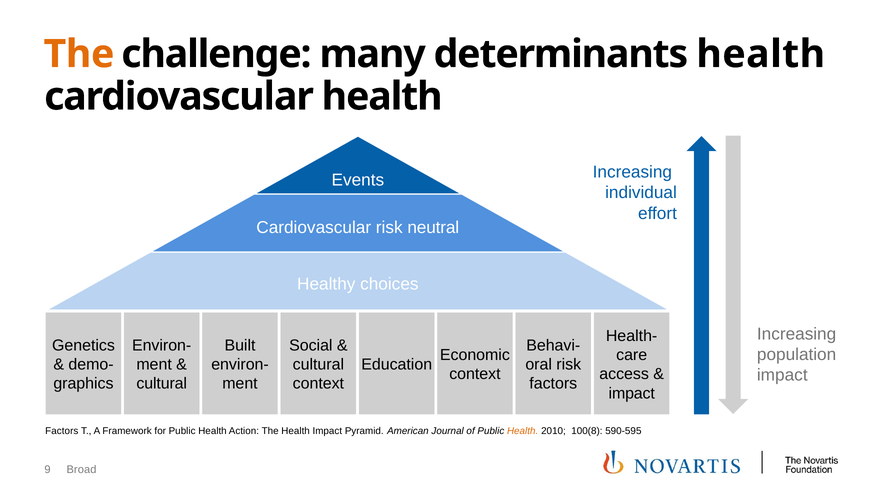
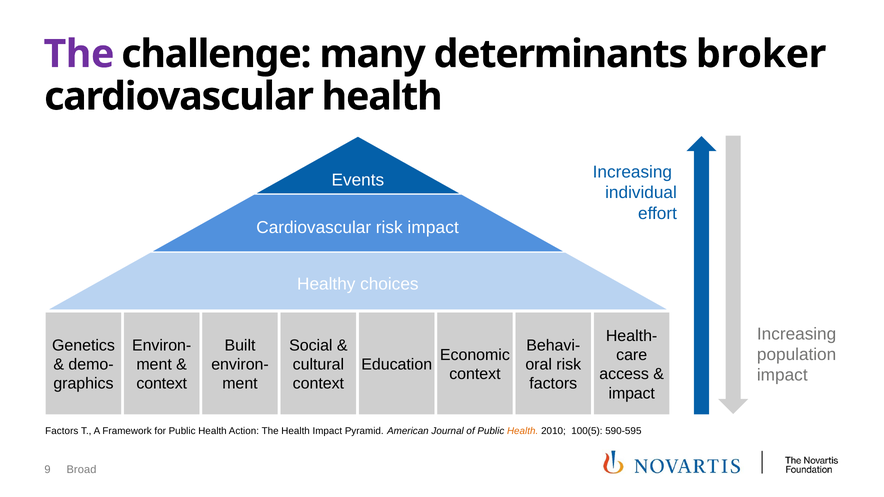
The at (79, 54) colour: orange -> purple
determinants health: health -> broker
risk neutral: neutral -> impact
cultural at (162, 384): cultural -> context
100(8: 100(8 -> 100(5
